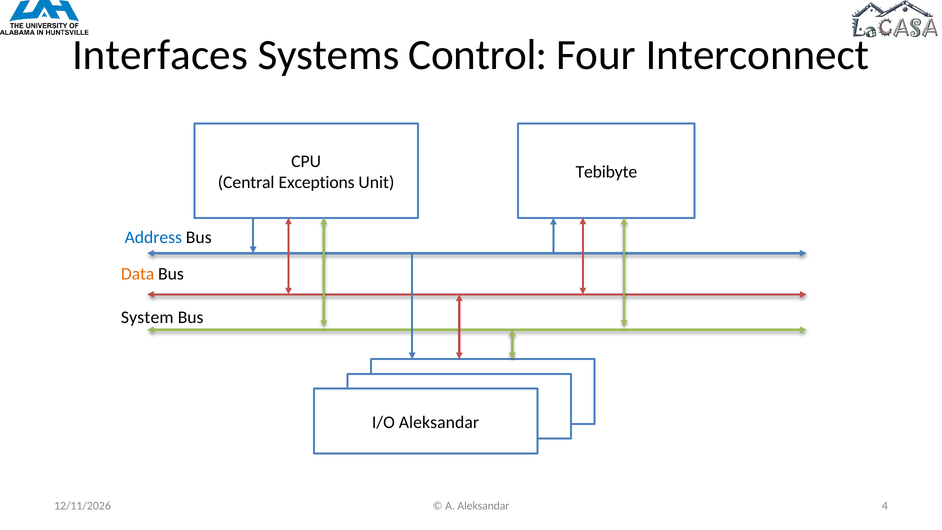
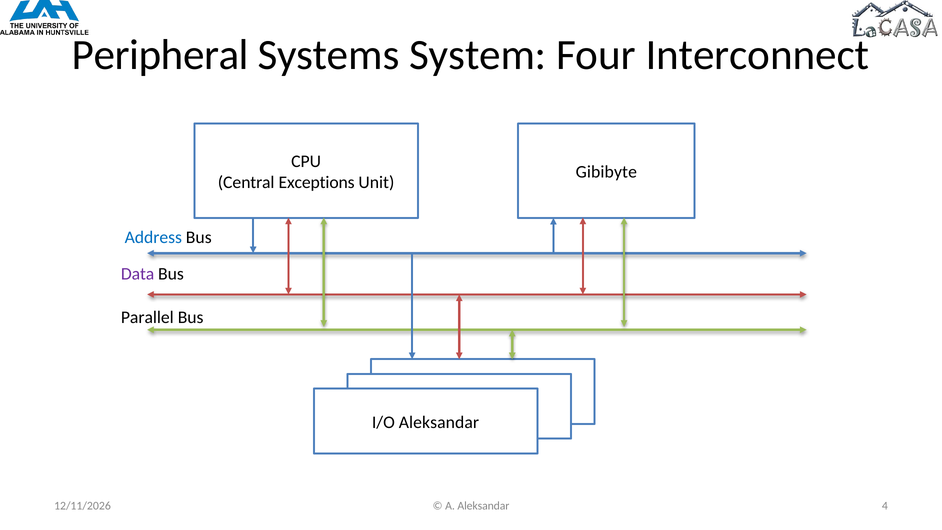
Interfaces: Interfaces -> Peripheral
Control: Control -> System
Tebibyte: Tebibyte -> Gibibyte
Data colour: orange -> purple
System: System -> Parallel
